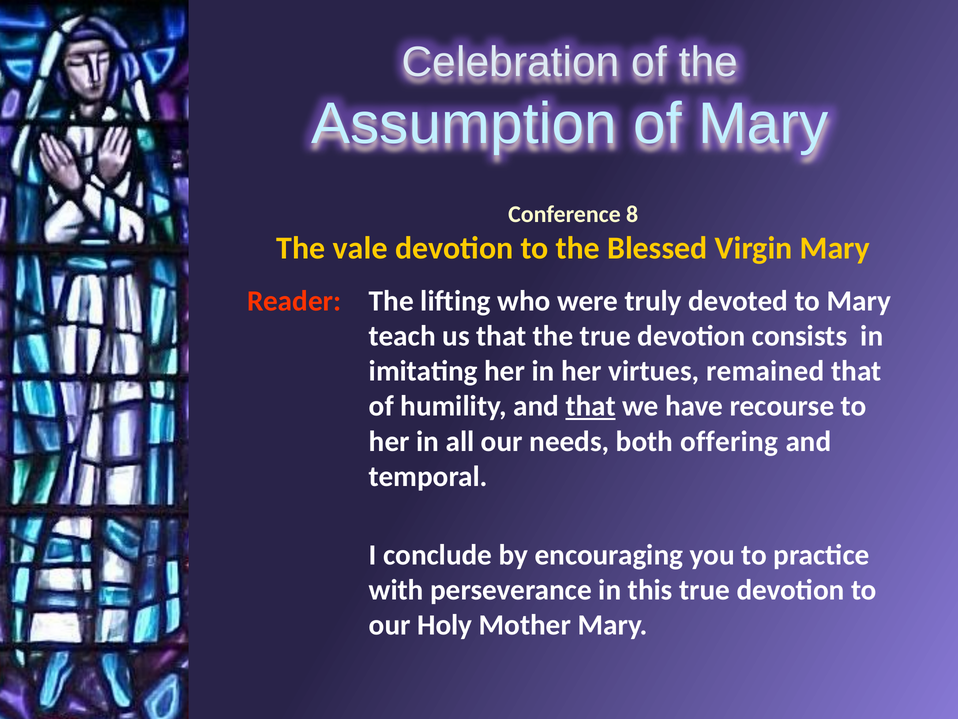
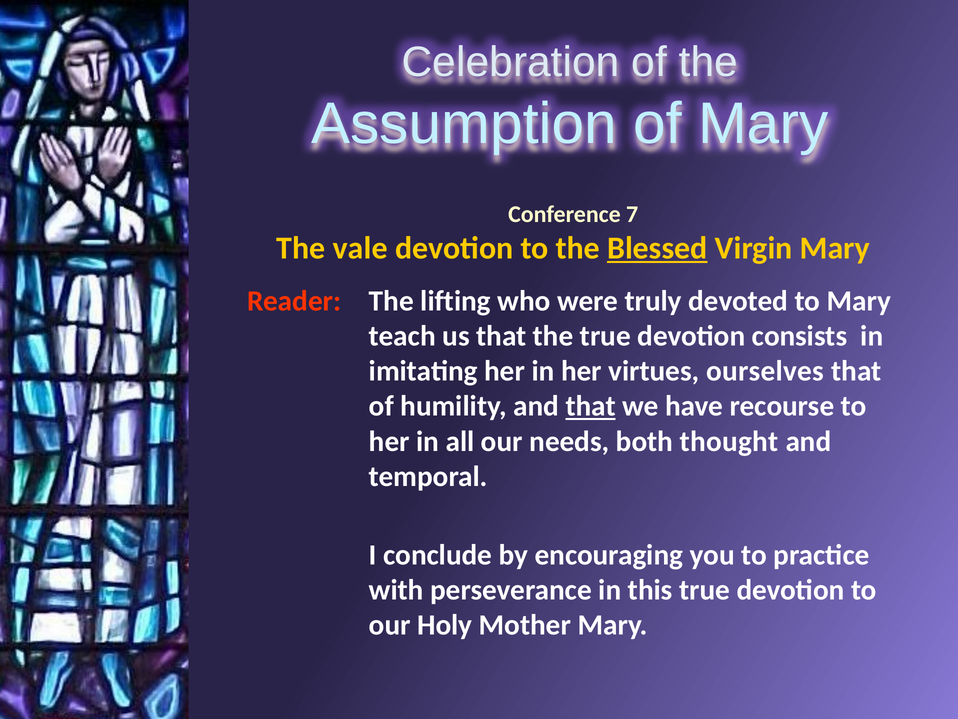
8: 8 -> 7
Blessed underline: none -> present
remained: remained -> ourselves
offering: offering -> thought
